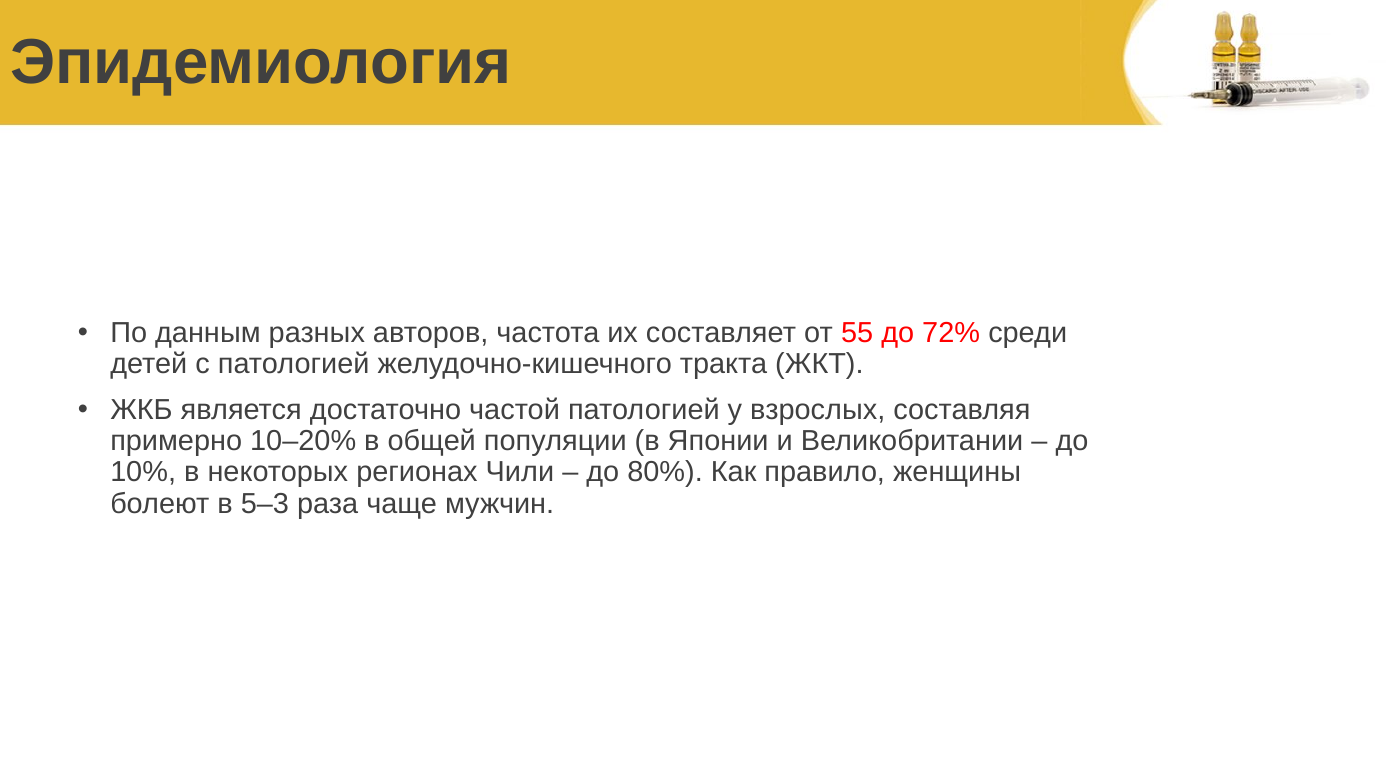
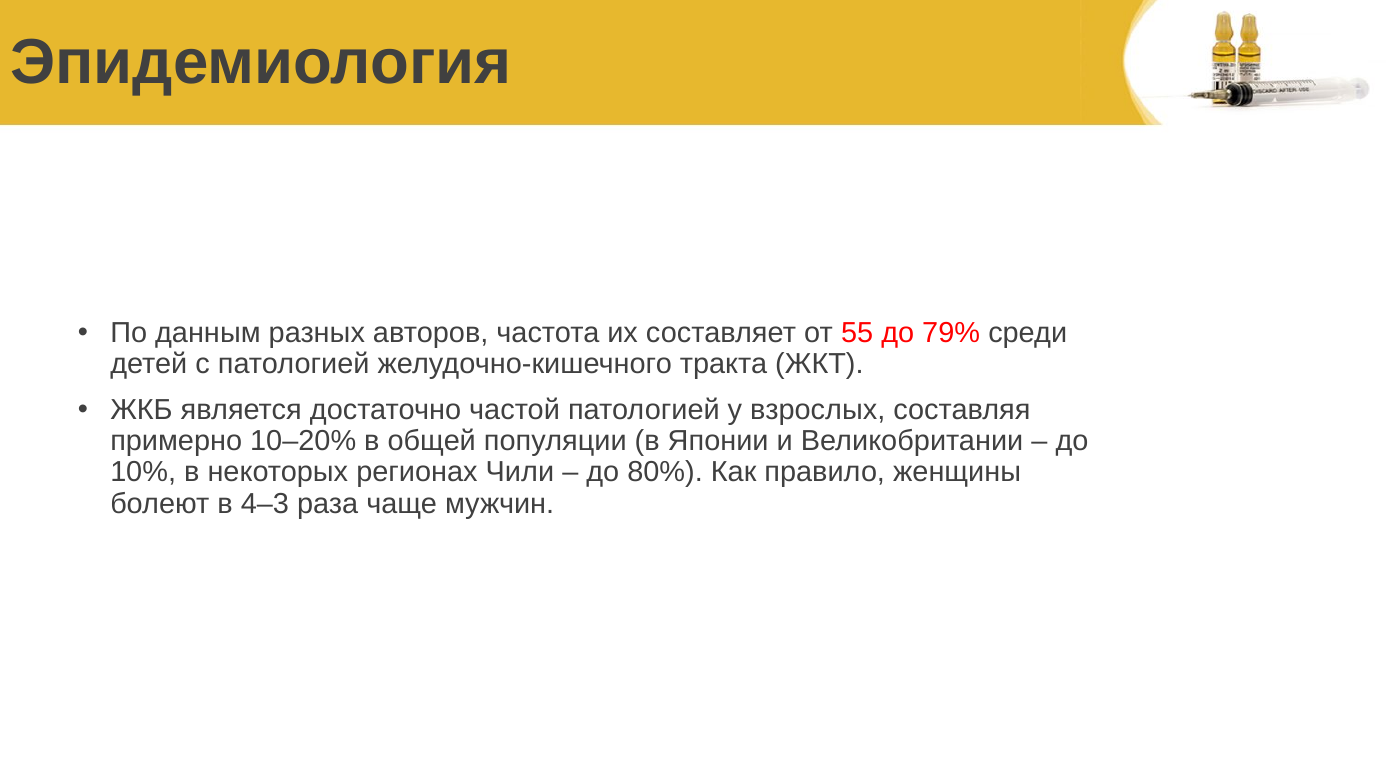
72%: 72% -> 79%
5–3: 5–3 -> 4–3
